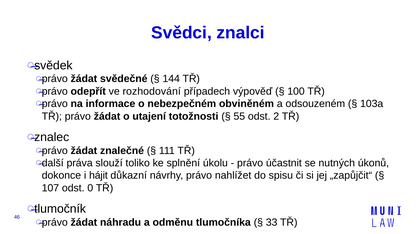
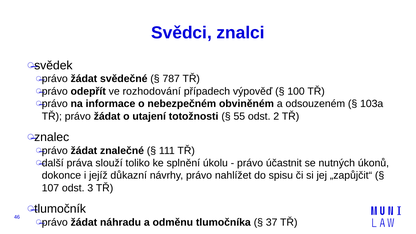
144: 144 -> 787
hájit: hájit -> jejíž
0: 0 -> 3
33: 33 -> 37
